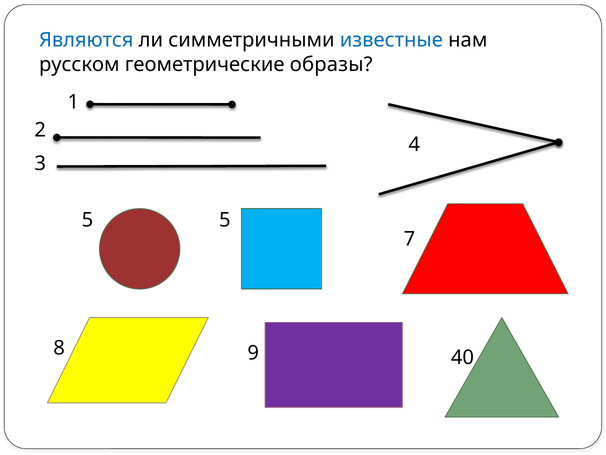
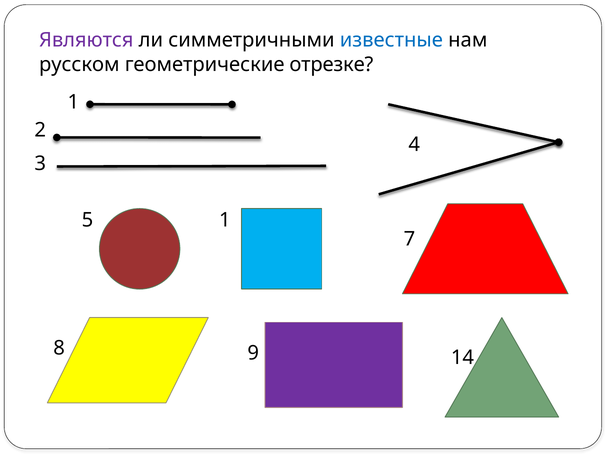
Являются colour: blue -> purple
образы: образы -> отрезке
5 5: 5 -> 1
40: 40 -> 14
